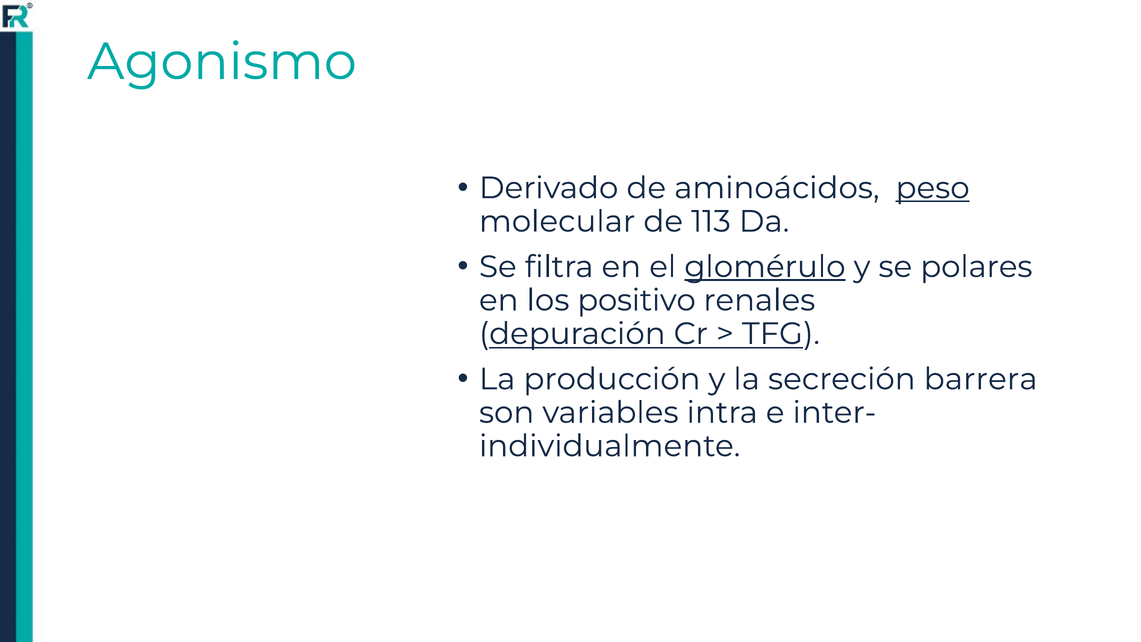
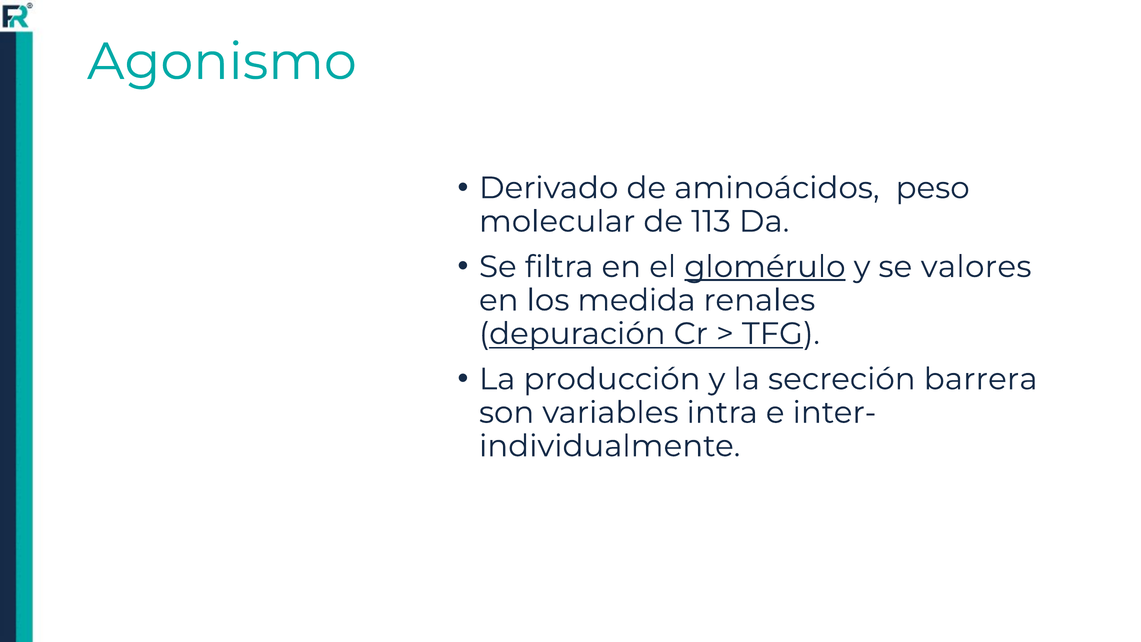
peso underline: present -> none
polares: polares -> valores
positivo: positivo -> medida
